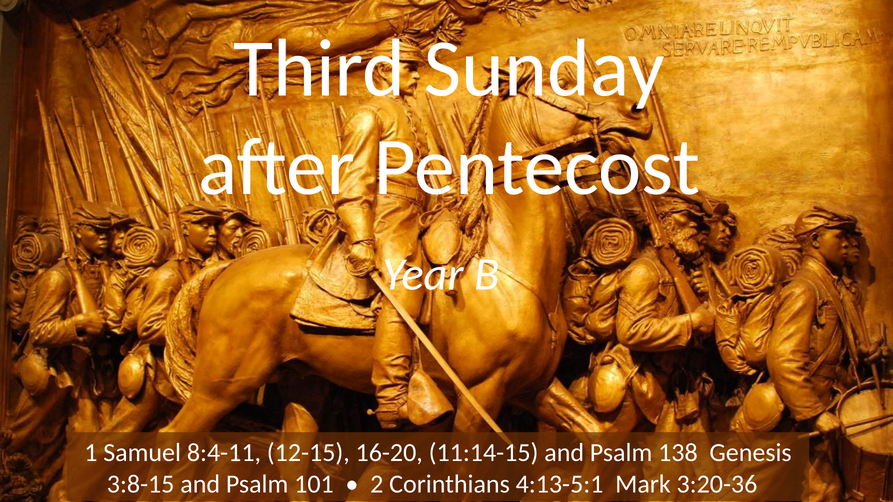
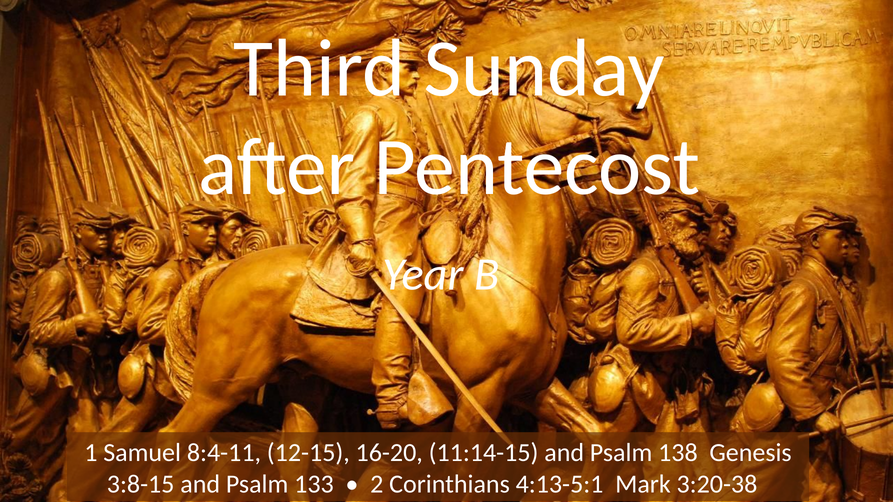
101: 101 -> 133
3:20-36: 3:20-36 -> 3:20-38
